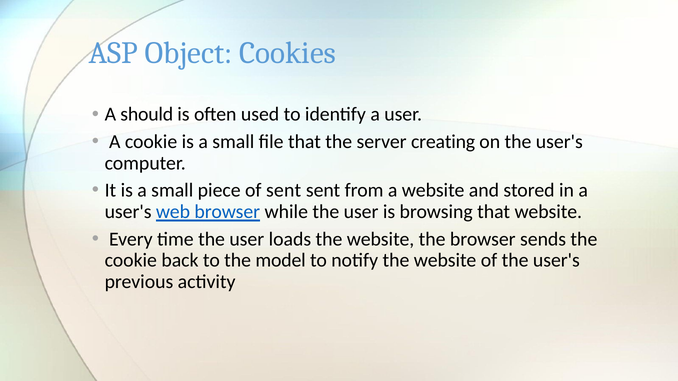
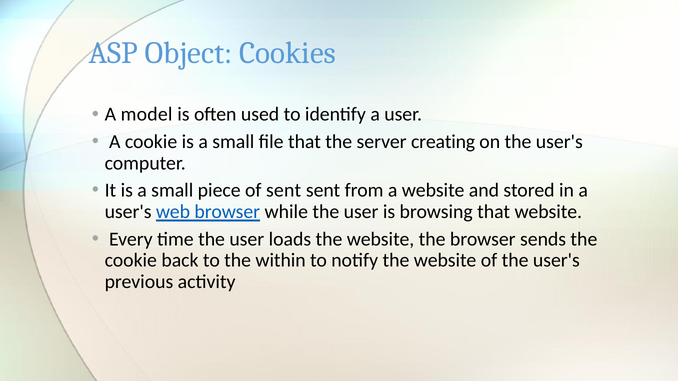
should: should -> model
model: model -> within
